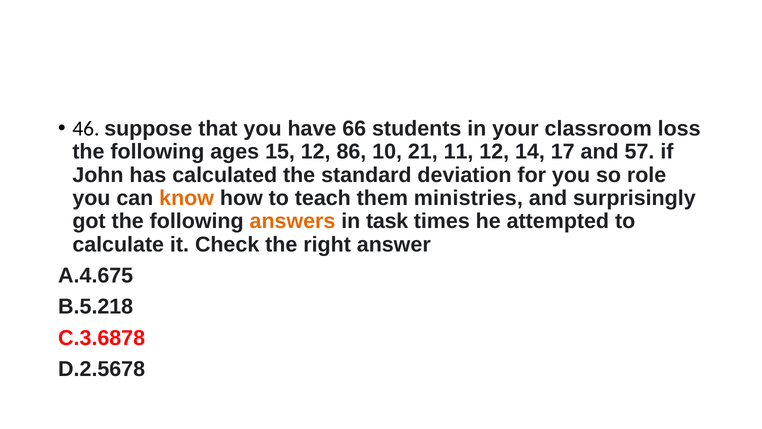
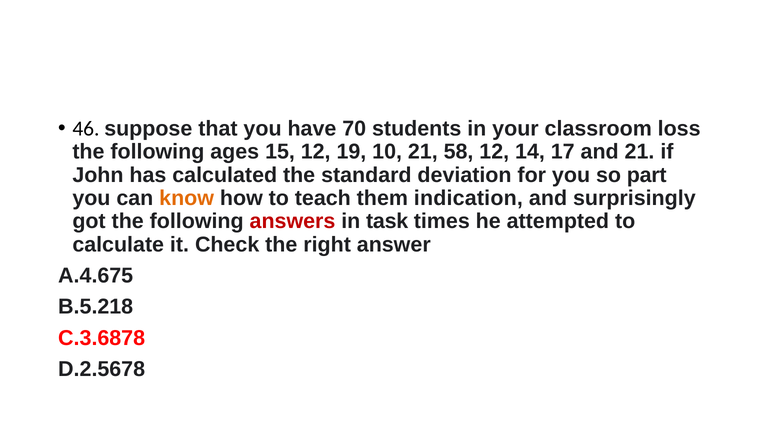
66: 66 -> 70
86: 86 -> 19
11: 11 -> 58
and 57: 57 -> 21
role: role -> part
ministries: ministries -> indication
answers colour: orange -> red
